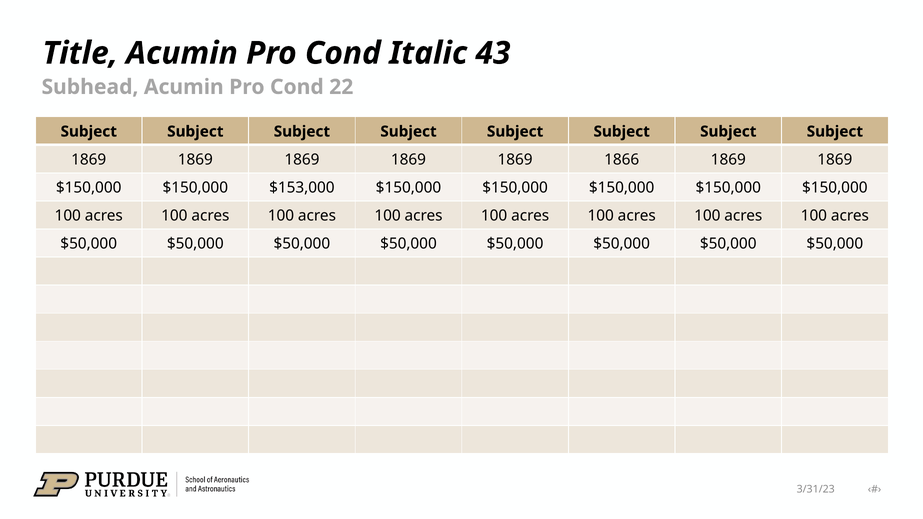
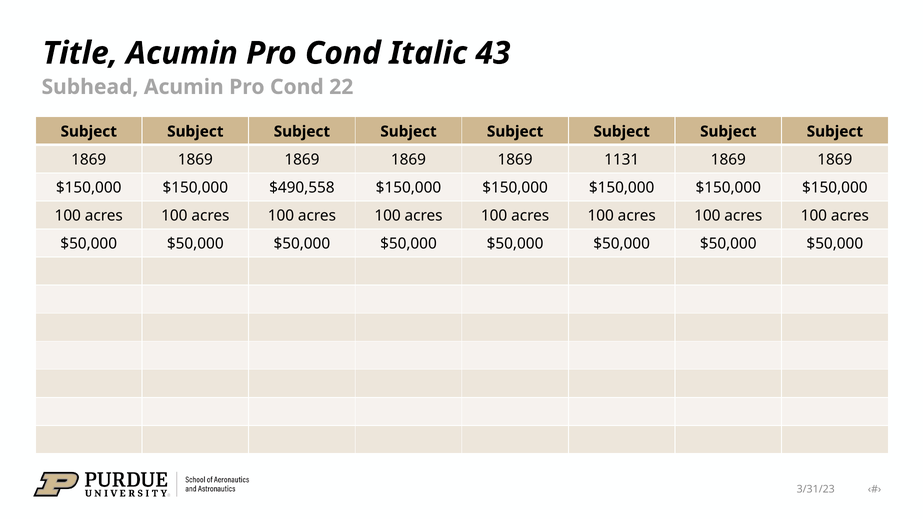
1866: 1866 -> 1131
$153,000: $153,000 -> $490,558
